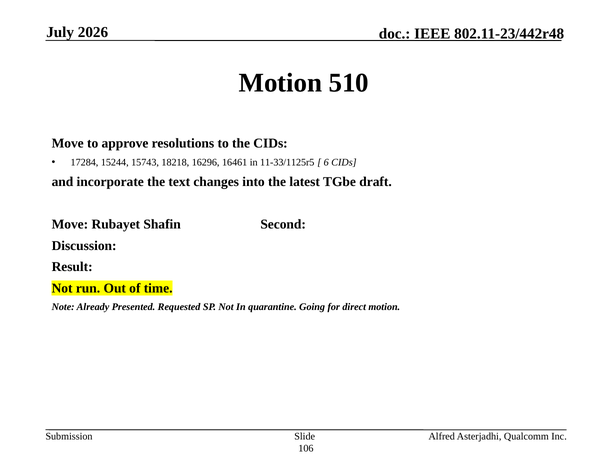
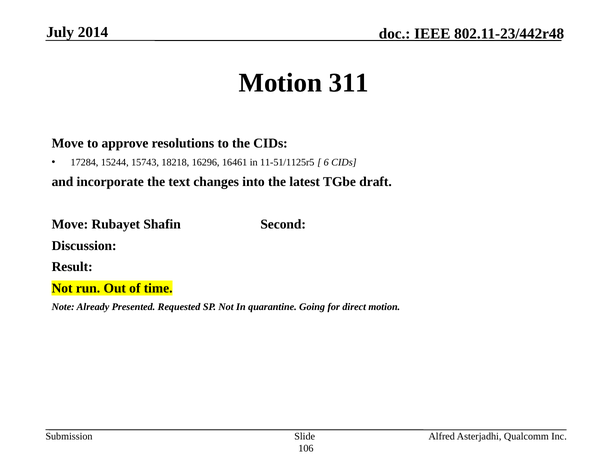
2026: 2026 -> 2014
510: 510 -> 311
11-33/1125r5: 11-33/1125r5 -> 11-51/1125r5
